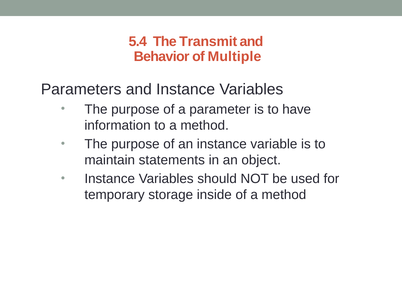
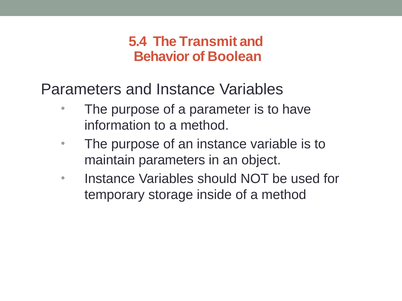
Multiple: Multiple -> Boolean
maintain statements: statements -> parameters
